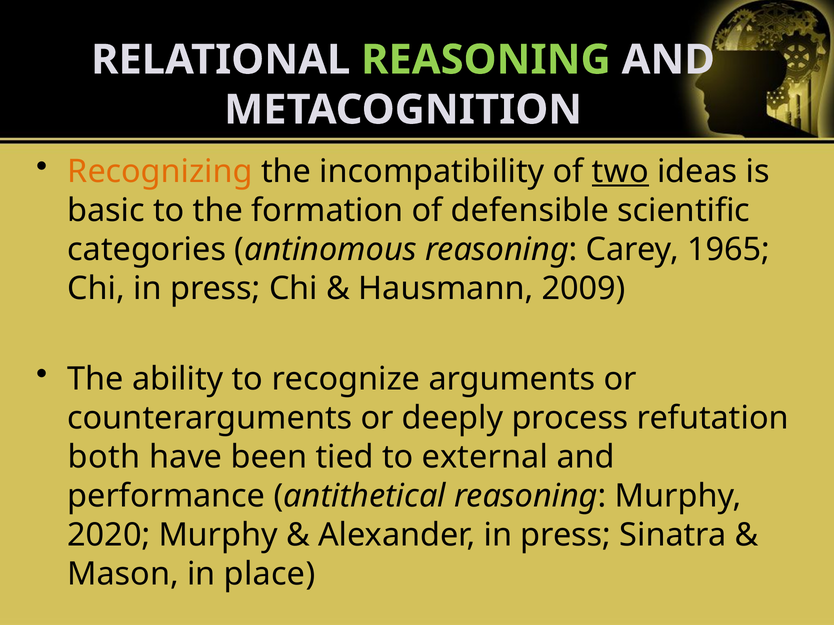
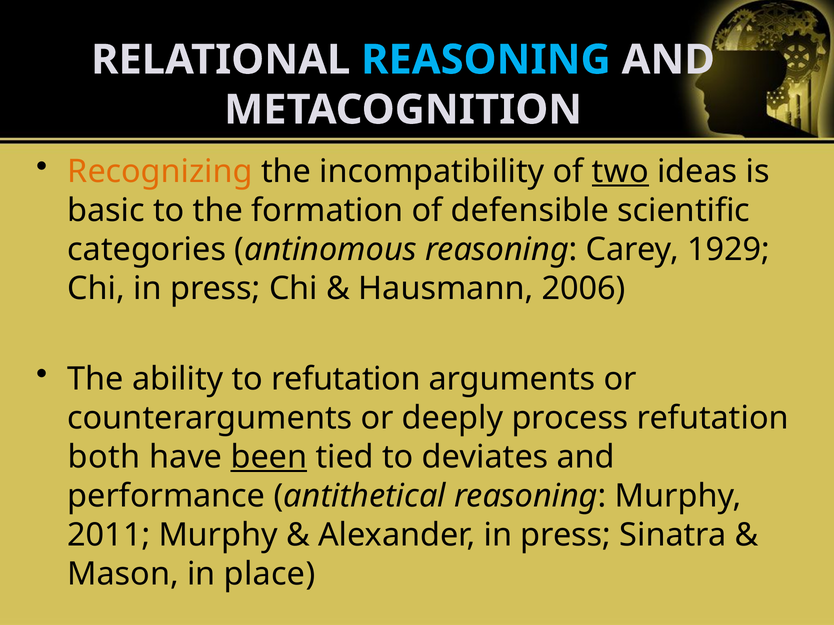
REASONING at (486, 60) colour: light green -> light blue
1965: 1965 -> 1929
2009: 2009 -> 2006
to recognize: recognize -> refutation
been underline: none -> present
external: external -> deviates
2020: 2020 -> 2011
